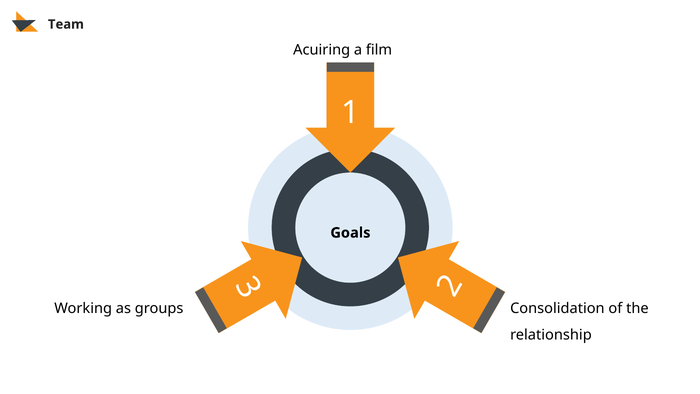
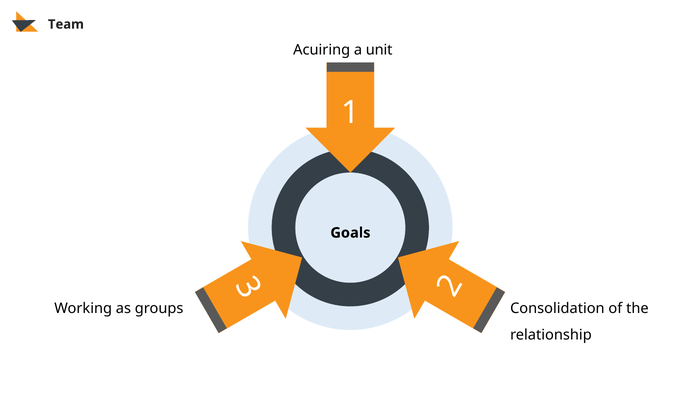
film: film -> unit
